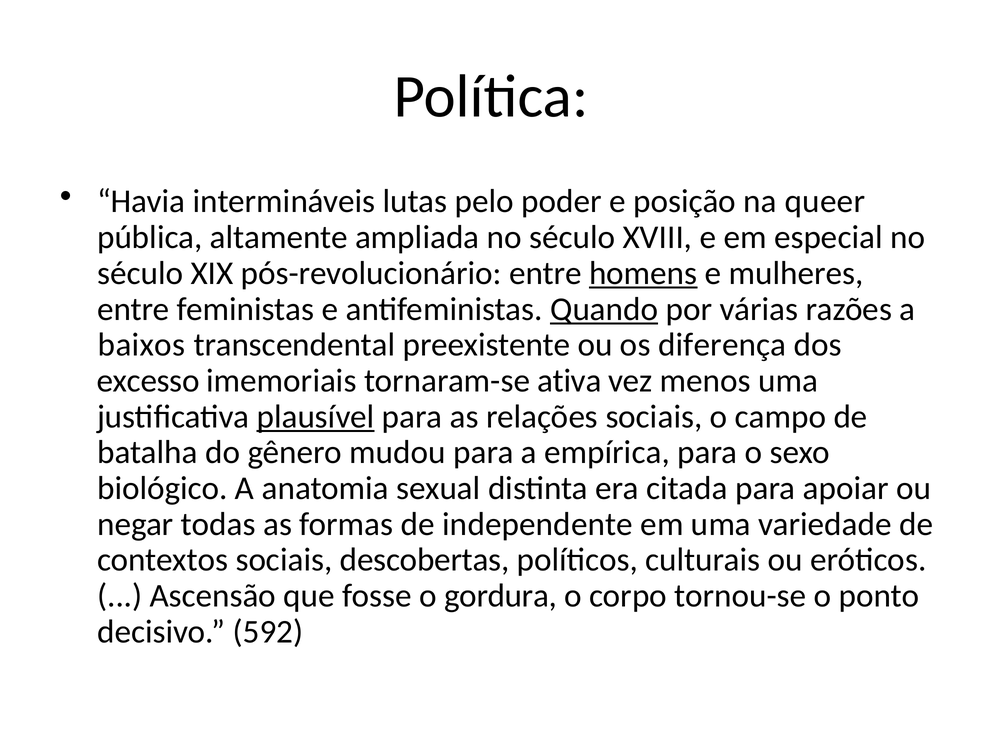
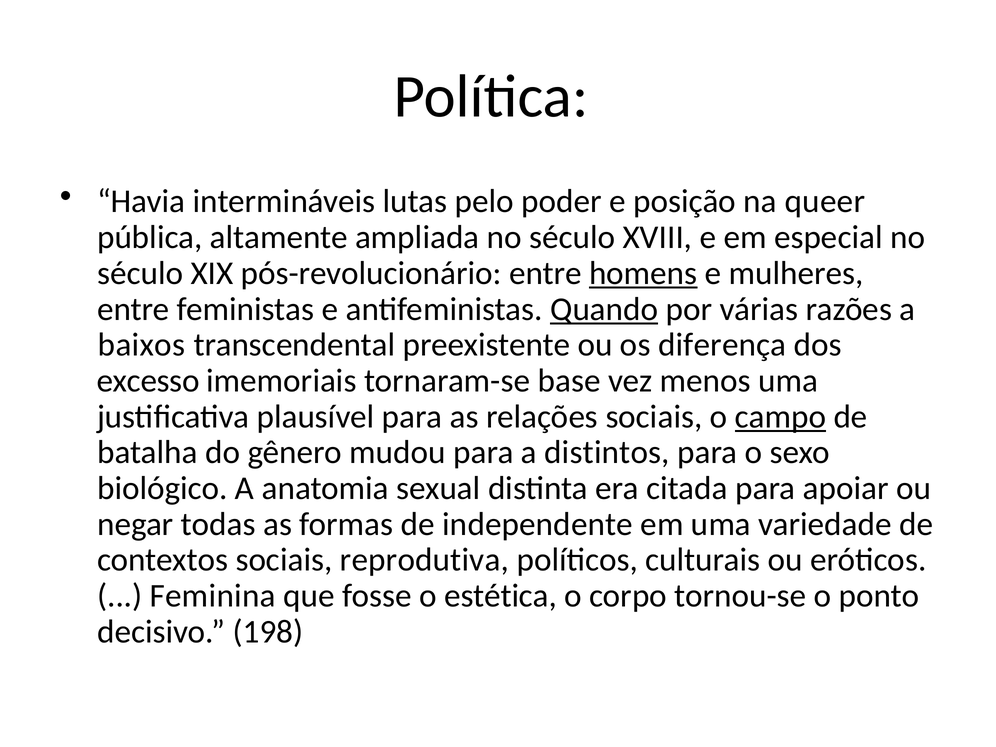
ativa: ativa -> base
plausível underline: present -> none
campo underline: none -> present
empírica: empírica -> distintos
descobertas: descobertas -> reprodutiva
Ascensão: Ascensão -> Feminina
gordura: gordura -> estética
592: 592 -> 198
